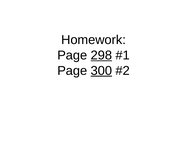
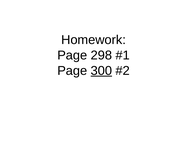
298 underline: present -> none
